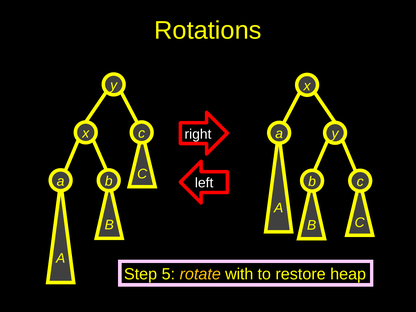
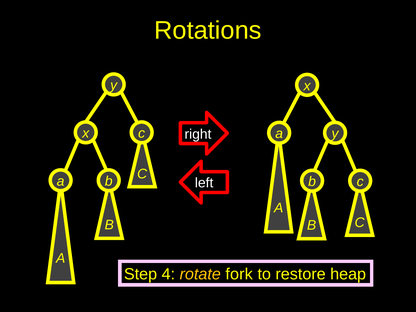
5: 5 -> 4
with: with -> fork
